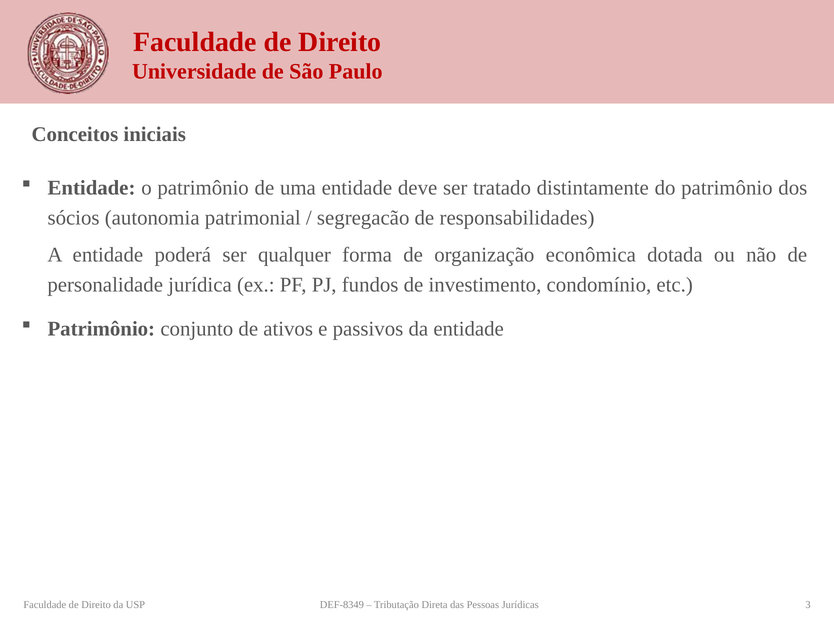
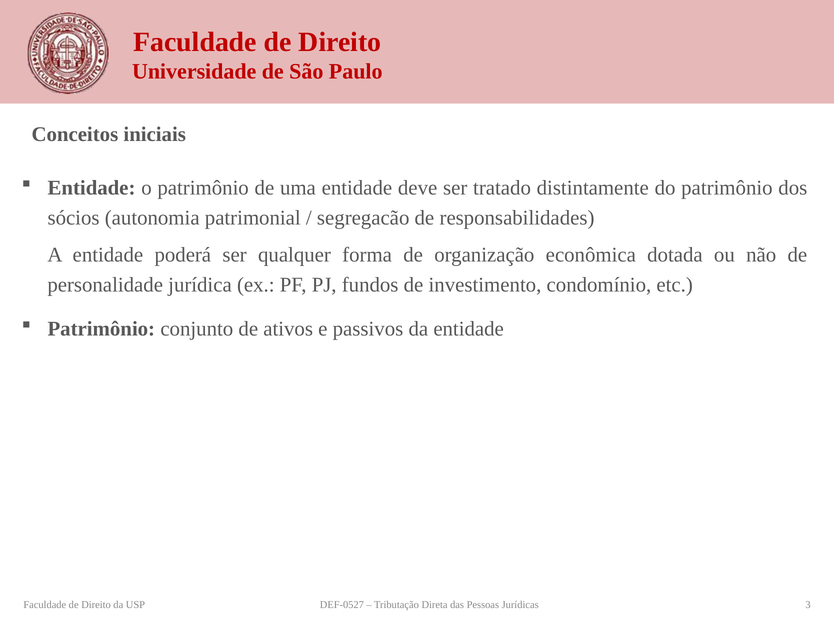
DEF-8349: DEF-8349 -> DEF-0527
